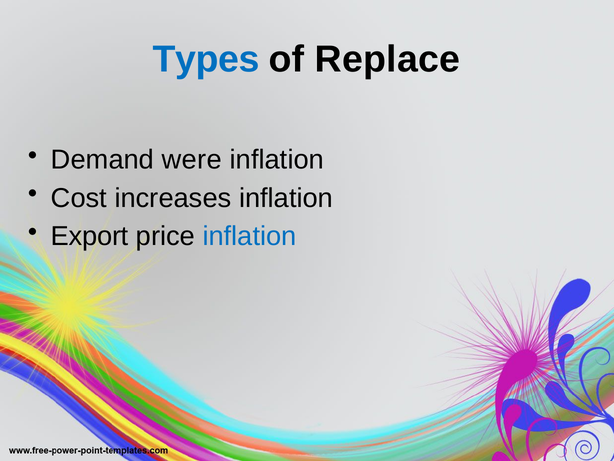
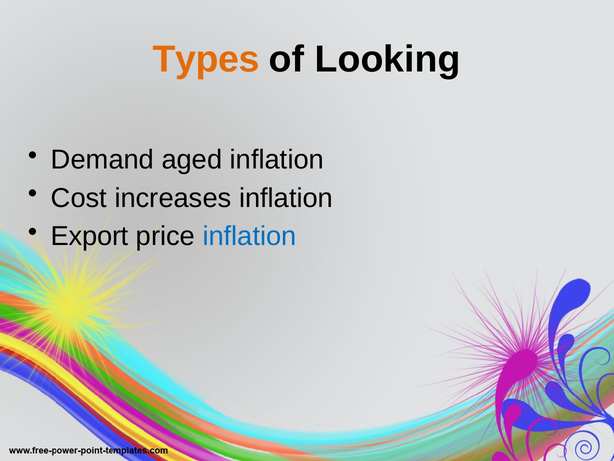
Types colour: blue -> orange
Replace: Replace -> Looking
were: were -> aged
